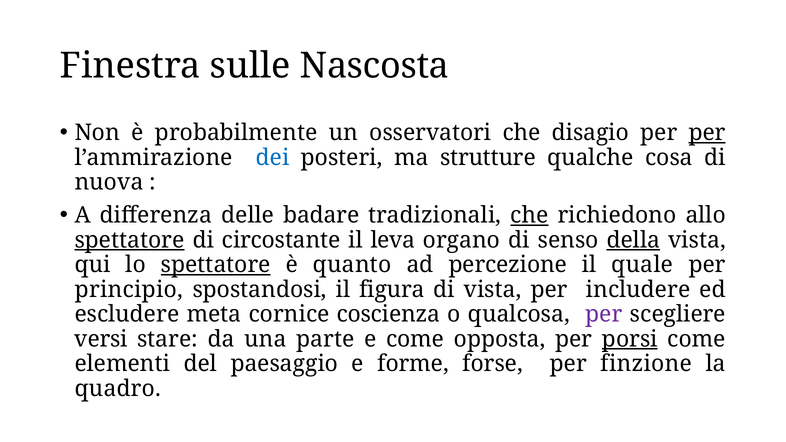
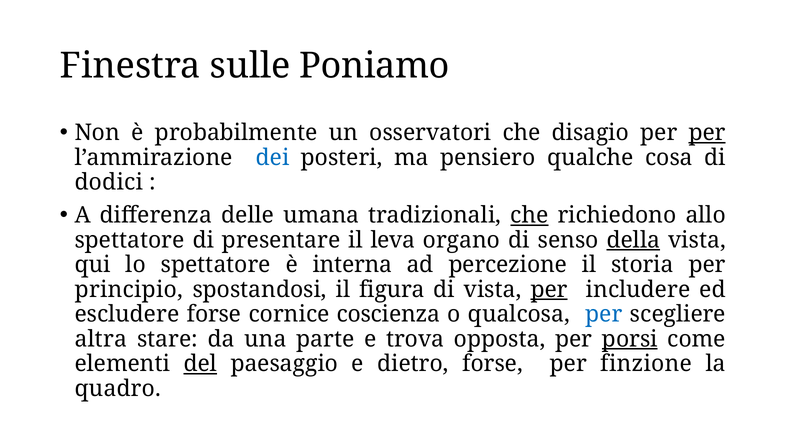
Nascosta: Nascosta -> Poniamo
strutture: strutture -> pensiero
nuova: nuova -> dodici
badare: badare -> umana
spettatore at (130, 240) underline: present -> none
circostante: circostante -> presentare
spettatore at (216, 265) underline: present -> none
quanto: quanto -> interna
quale: quale -> storia
per at (549, 290) underline: none -> present
escludere meta: meta -> forse
per at (604, 314) colour: purple -> blue
versi: versi -> altra
e come: come -> trova
del underline: none -> present
forme: forme -> dietro
